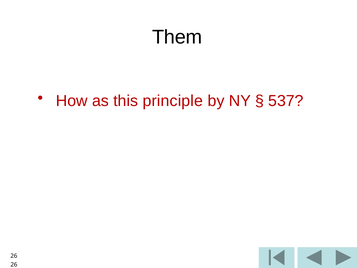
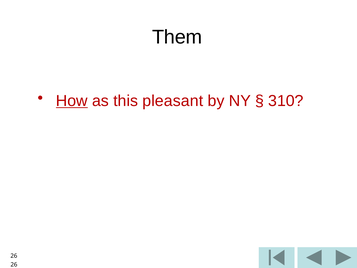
How underline: none -> present
principle: principle -> pleasant
537: 537 -> 310
